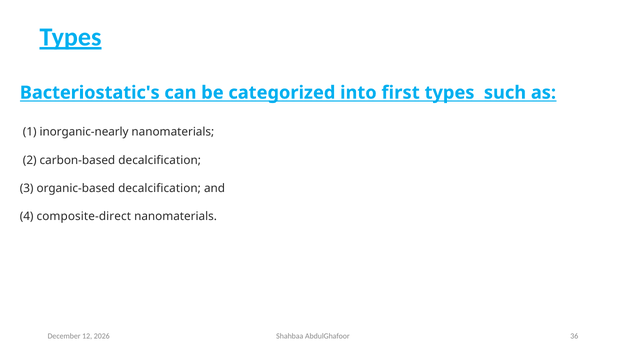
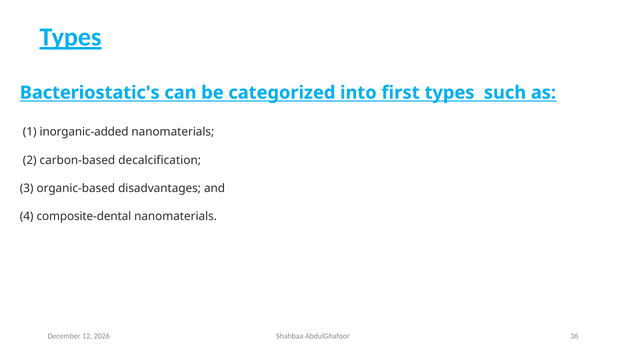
inorganic-nearly: inorganic-nearly -> inorganic-added
organic-based decalcification: decalcification -> disadvantages
composite-direct: composite-direct -> composite-dental
